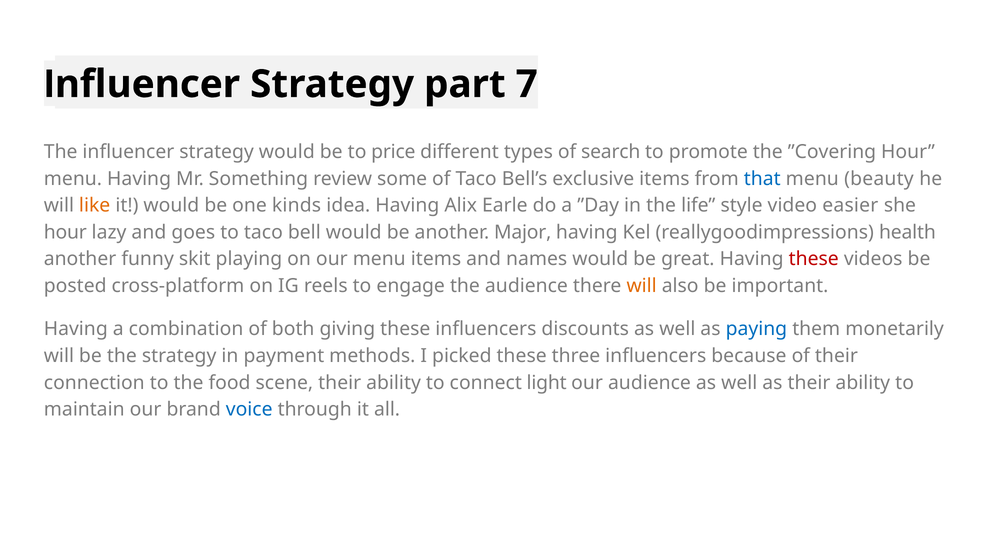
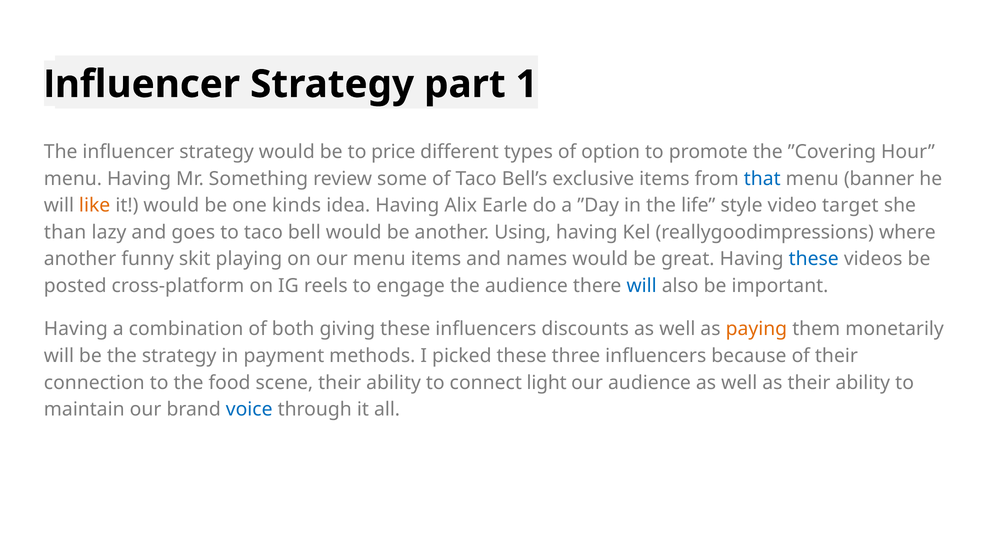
7: 7 -> 1
search: search -> option
beauty: beauty -> banner
easier: easier -> target
hour at (65, 232): hour -> than
Major: Major -> Using
health: health -> where
these at (814, 259) colour: red -> blue
will at (642, 286) colour: orange -> blue
paying colour: blue -> orange
